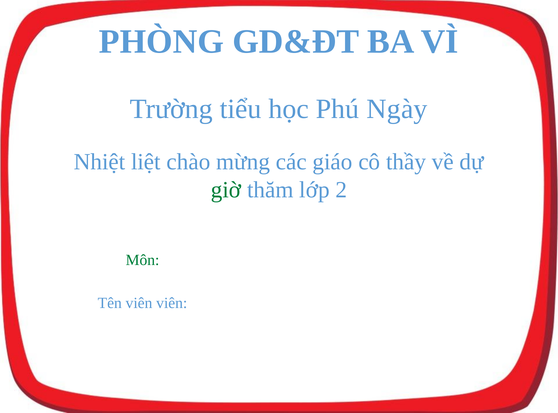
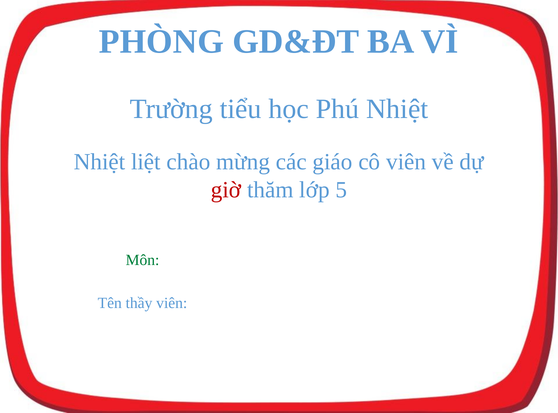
Phú Ngày: Ngày -> Nhiệt
cô thầy: thầy -> viên
giờ colour: green -> red
2: 2 -> 5
Tên viên: viên -> thầy
